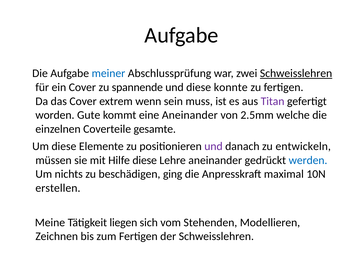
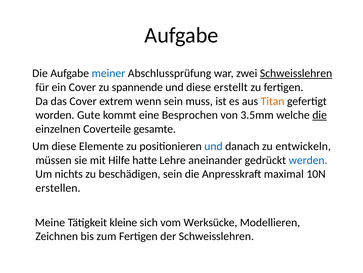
konnte: konnte -> erstellt
Titan colour: purple -> orange
eine Aneinander: Aneinander -> Besprochen
2.5mm: 2.5mm -> 3.5mm
die at (320, 115) underline: none -> present
und at (213, 146) colour: purple -> blue
Hilfe diese: diese -> hatte
beschädigen ging: ging -> sein
liegen: liegen -> kleine
Stehenden: Stehenden -> Werksücke
